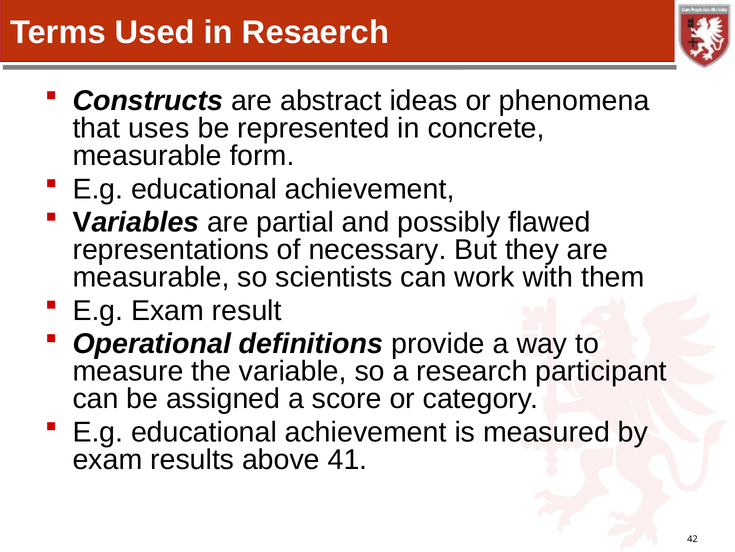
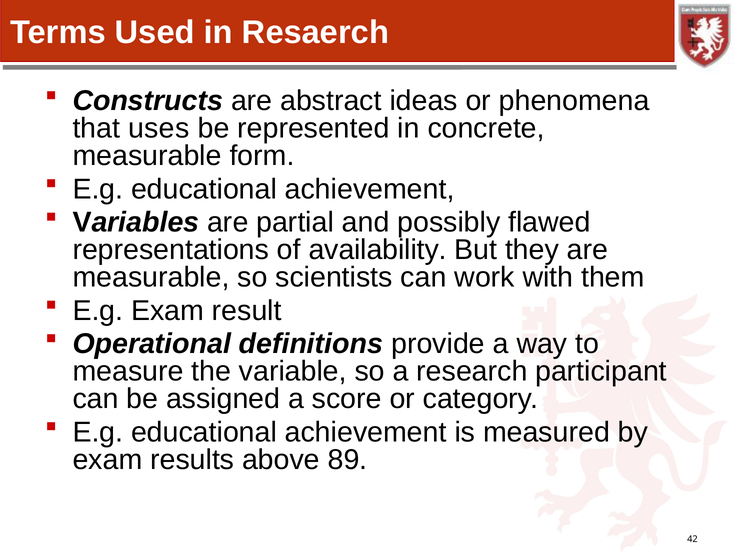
necessary: necessary -> availability
41: 41 -> 89
